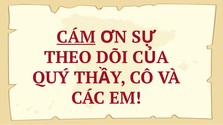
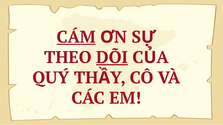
DÕI underline: none -> present
